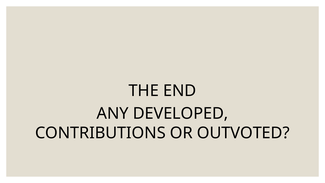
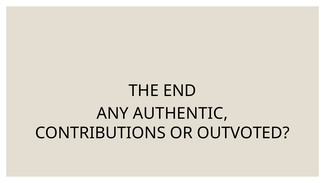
DEVELOPED: DEVELOPED -> AUTHENTIC
